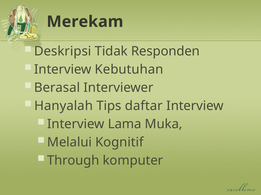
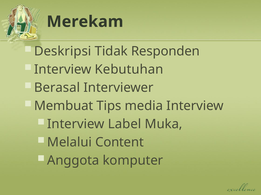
Hanyalah: Hanyalah -> Membuat
daftar: daftar -> media
Lama: Lama -> Label
Kognitif: Kognitif -> Content
Through: Through -> Anggota
